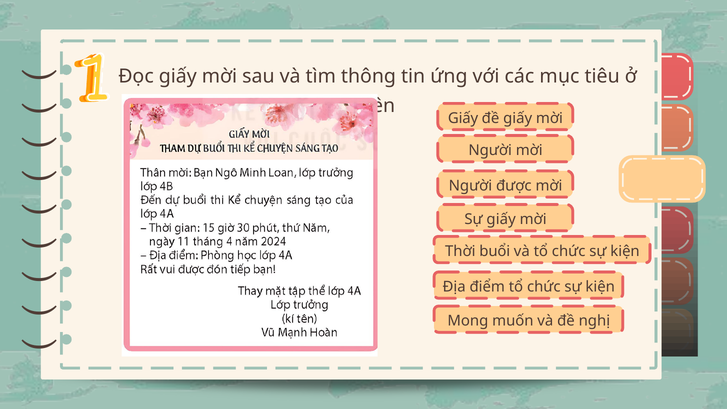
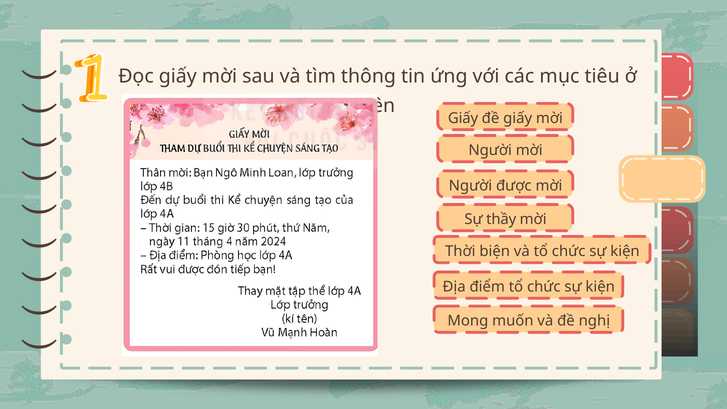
Sự giấy: giấy -> thầy
buổi: buổi -> biện
